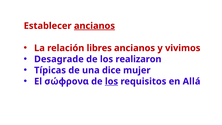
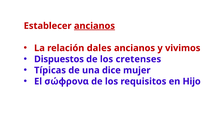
libres: libres -> dales
Desagrade: Desagrade -> Dispuestos
realizaron: realizaron -> cretenses
los at (111, 81) underline: present -> none
Allá: Allá -> Hijo
